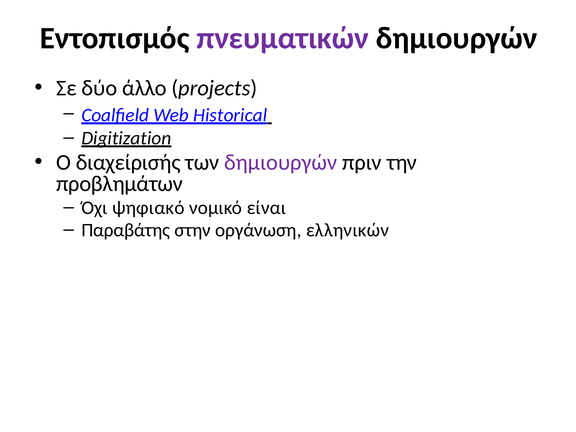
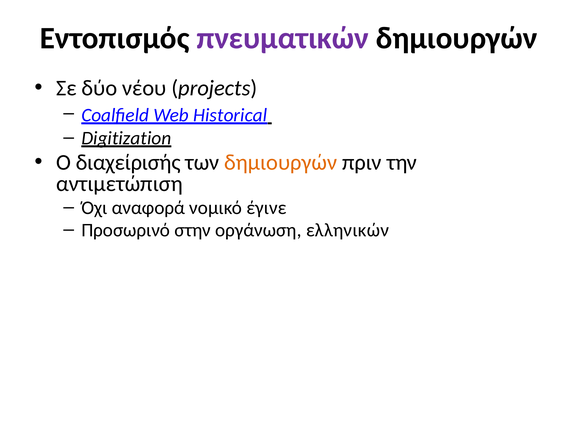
άλλο: άλλο -> νέου
δημιουργών at (281, 162) colour: purple -> orange
προβλημάτων: προβλημάτων -> αντιμετώπιση
ψηφιακό: ψηφιακό -> αναφορά
είναι: είναι -> έγινε
Παραβάτης: Παραβάτης -> Προσωρινό
